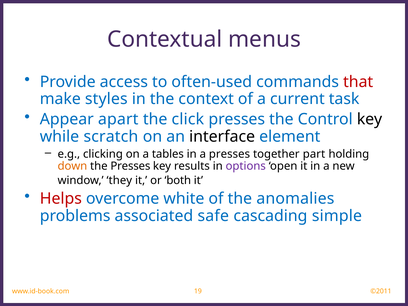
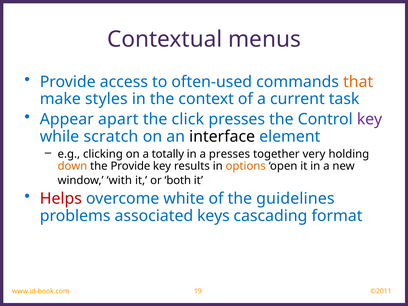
that colour: red -> orange
key at (369, 119) colour: black -> purple
tables: tables -> totally
part: part -> very
the Presses: Presses -> Provide
options colour: purple -> orange
they: they -> with
anomalies: anomalies -> guidelines
safe: safe -> keys
simple: simple -> format
